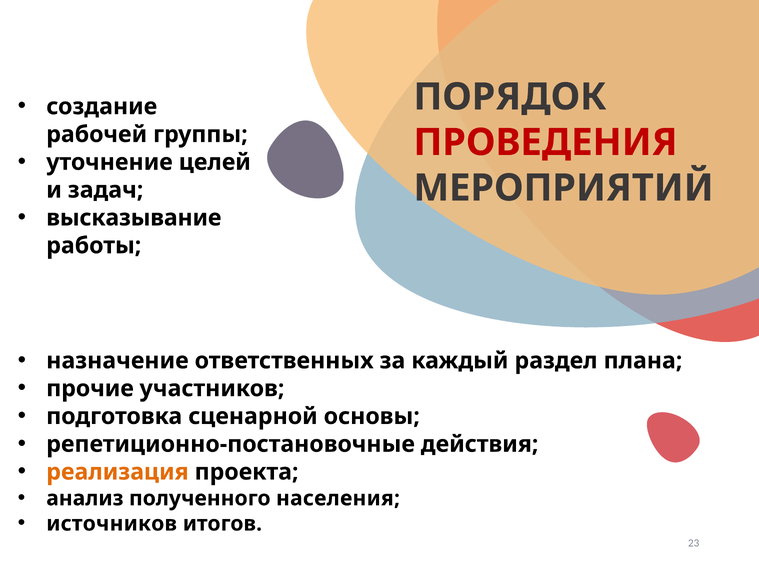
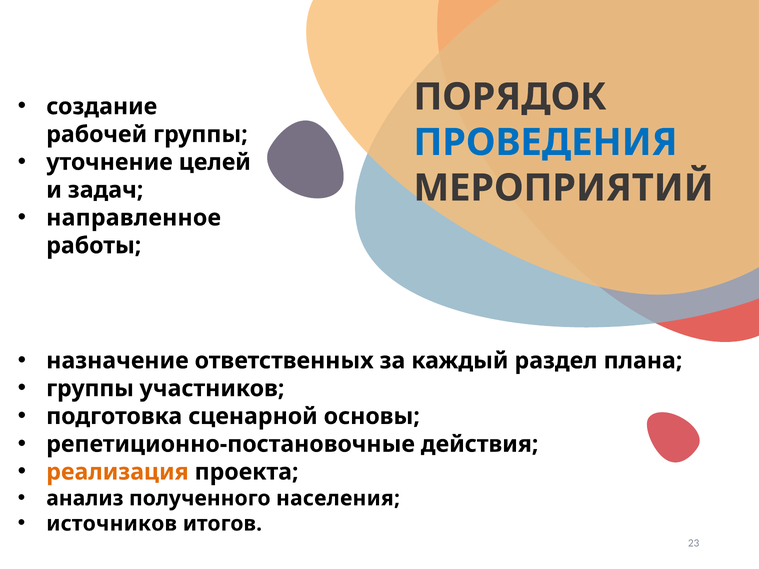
ПРОВЕДЕНИЯ colour: red -> blue
высказывание: высказывание -> направленное
прочие at (90, 389): прочие -> группы
